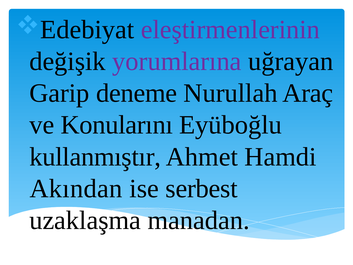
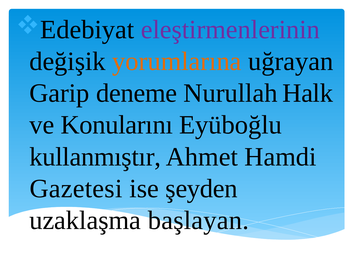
yorumlarına colour: purple -> orange
Araç: Araç -> Halk
Akından: Akından -> Gazetesi
serbest: serbest -> şeyden
manadan: manadan -> başlayan
